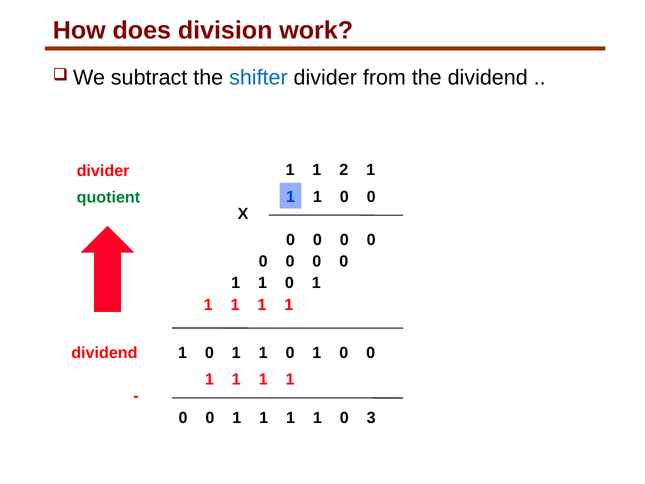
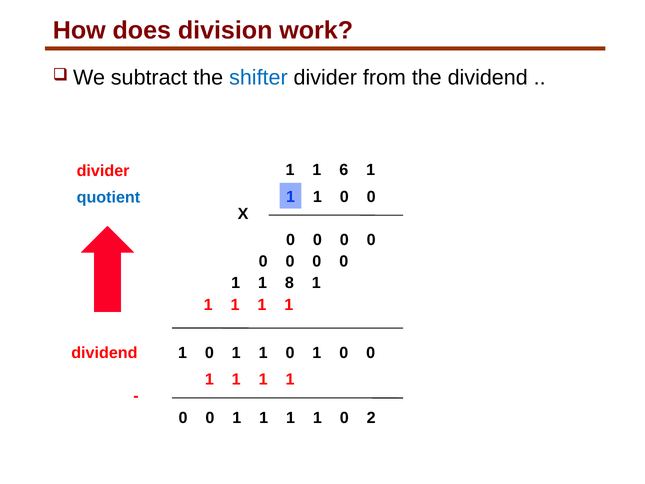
2: 2 -> 6
quotient colour: green -> blue
0 at (289, 283): 0 -> 8
3: 3 -> 2
